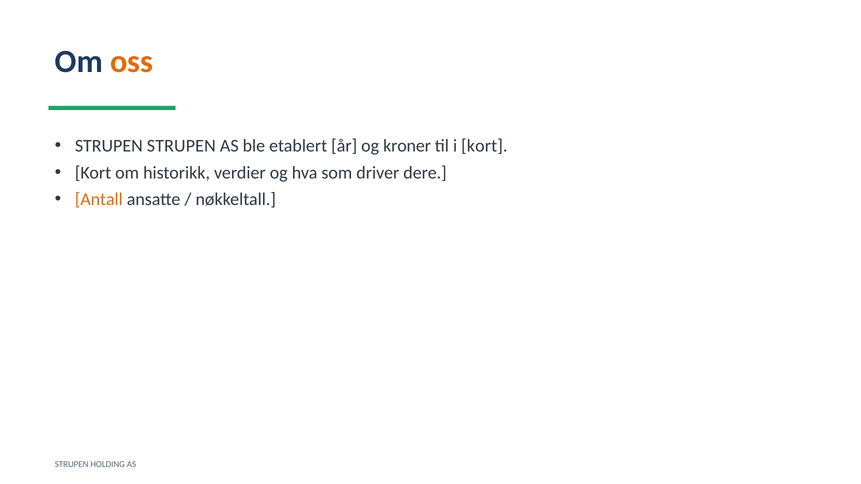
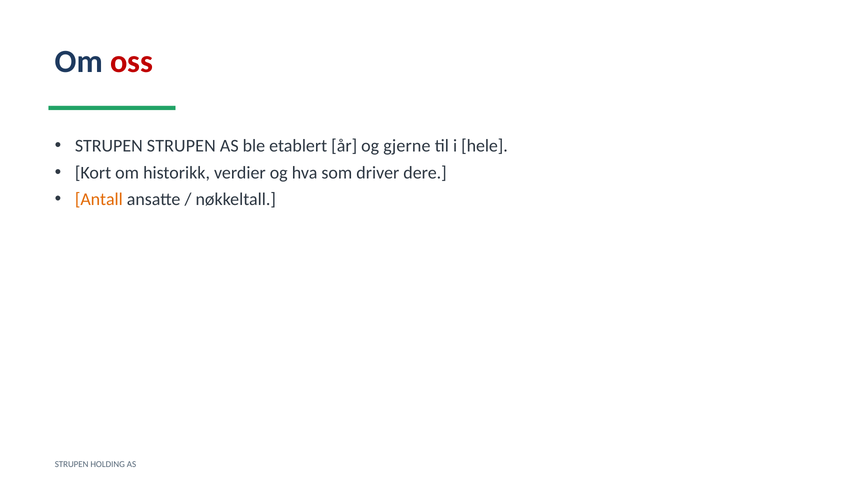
oss colour: orange -> red
kroner: kroner -> gjerne
i kort: kort -> hele
